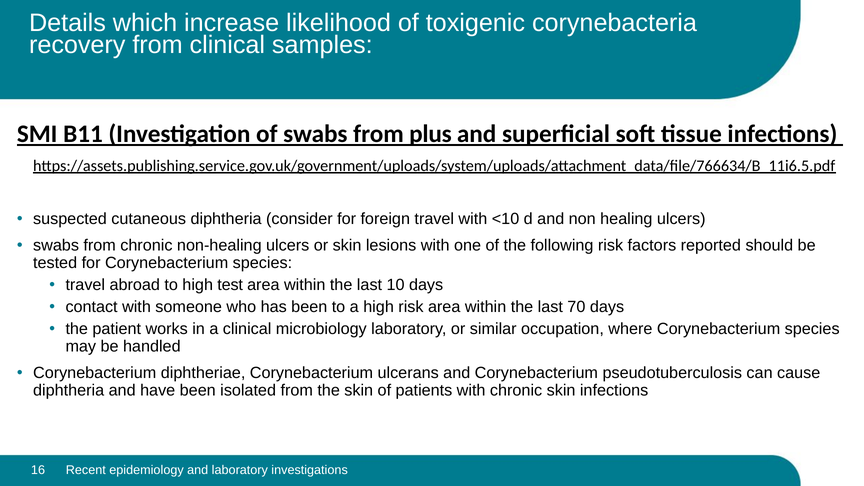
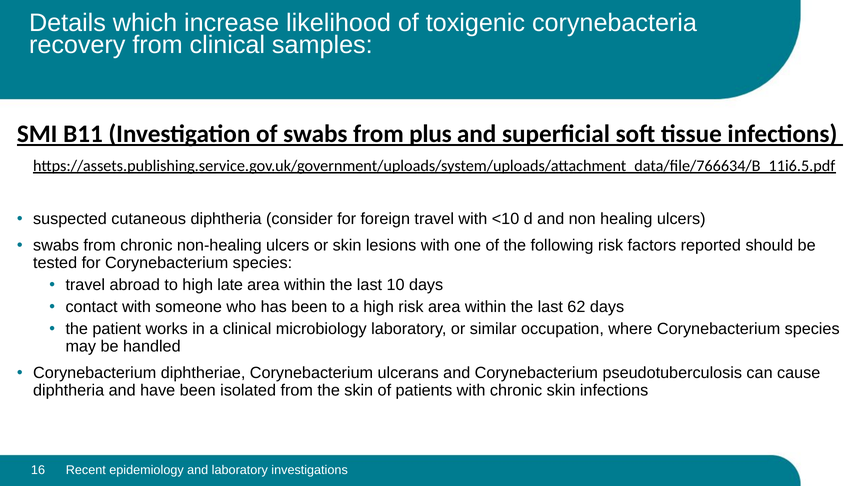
test: test -> late
70: 70 -> 62
